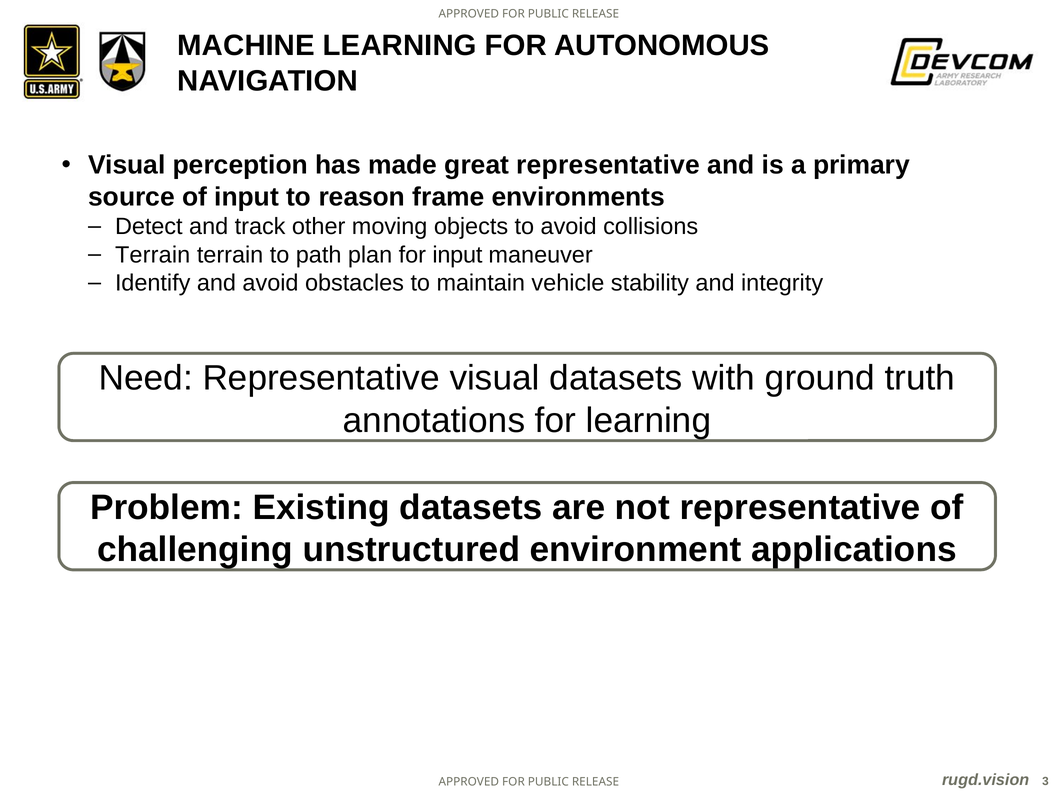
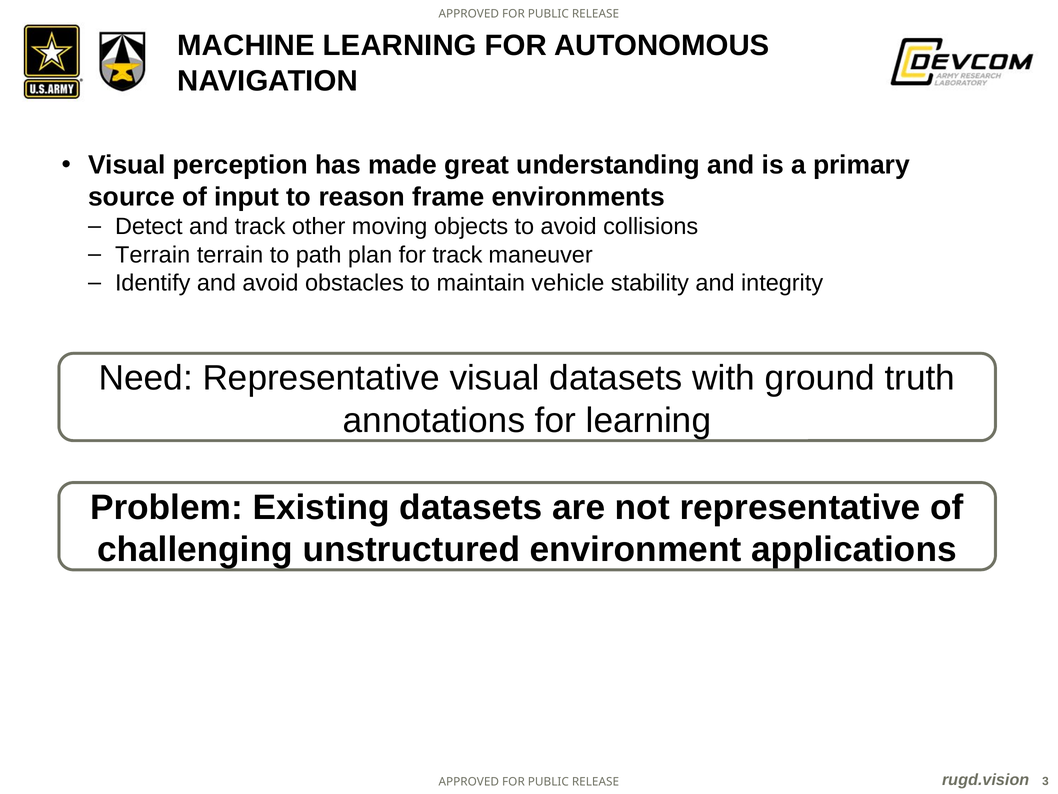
great representative: representative -> understanding
for input: input -> track
